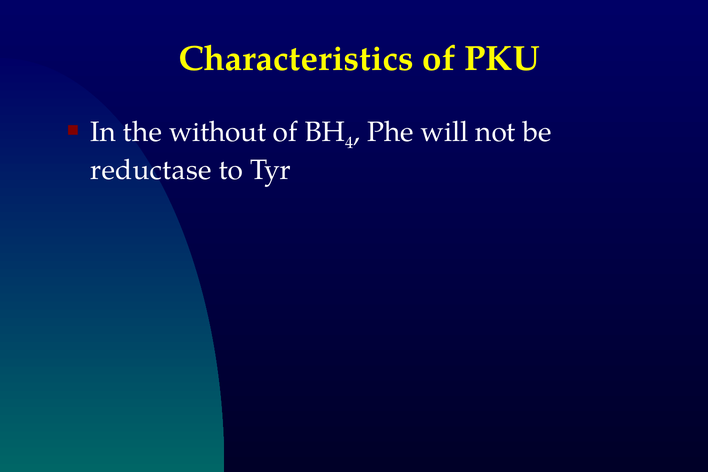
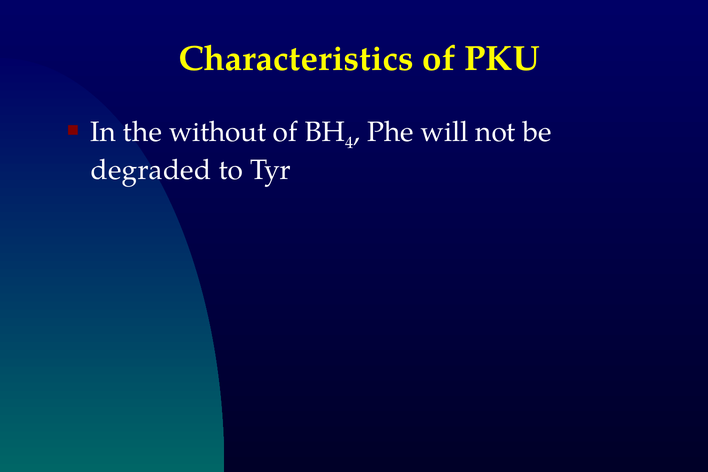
reductase: reductase -> degraded
